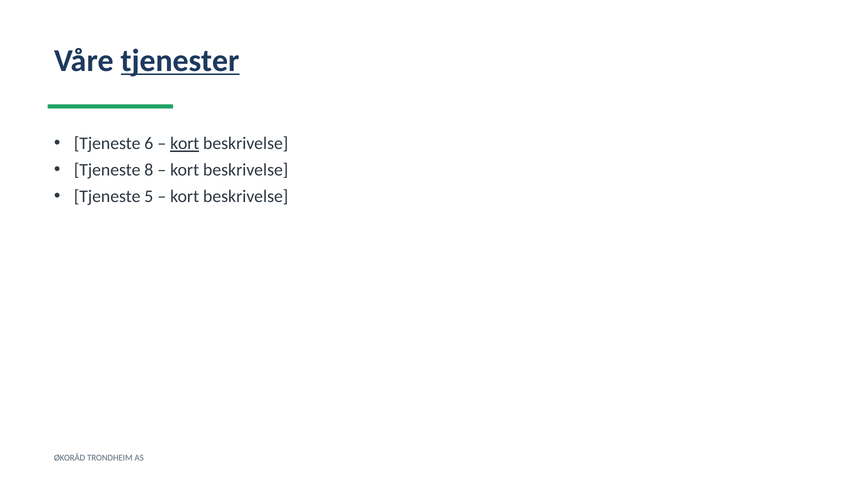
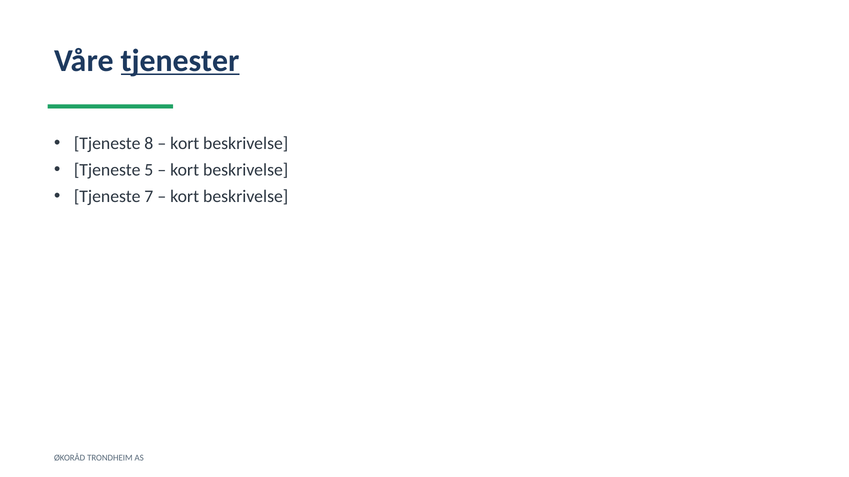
6: 6 -> 8
kort at (185, 144) underline: present -> none
8: 8 -> 5
5: 5 -> 7
